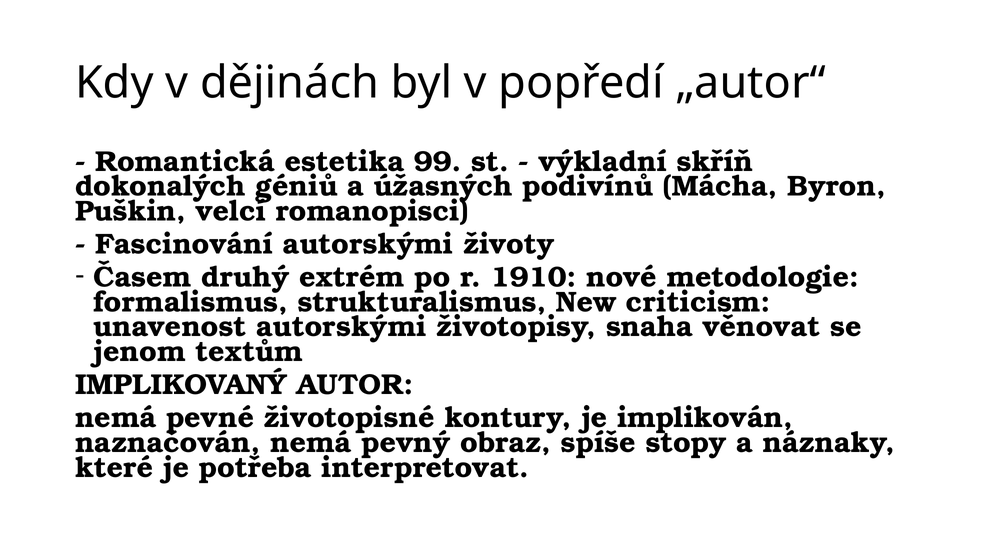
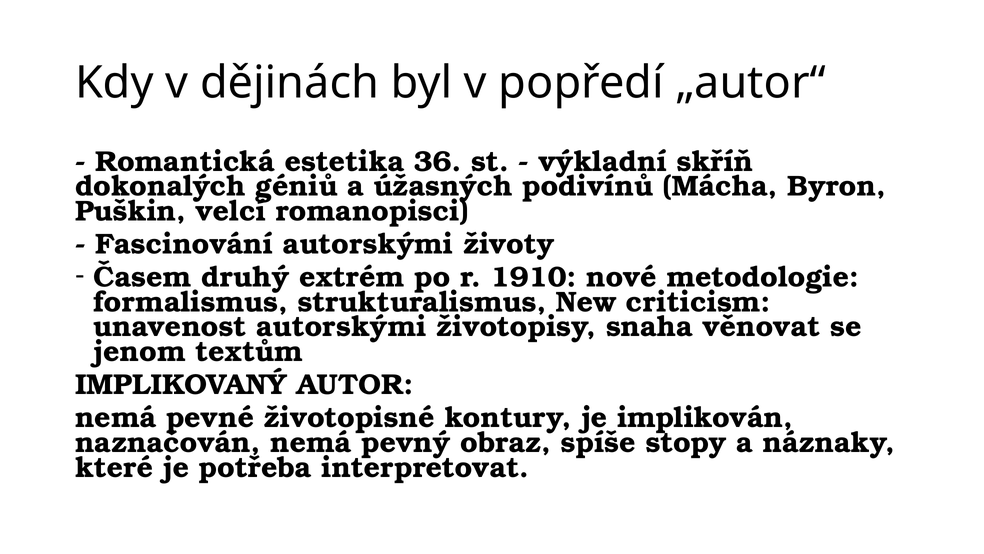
99: 99 -> 36
